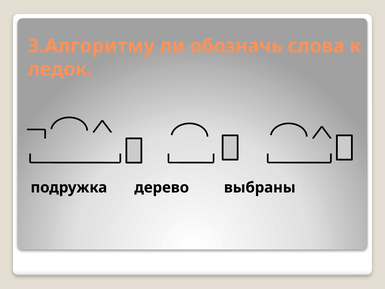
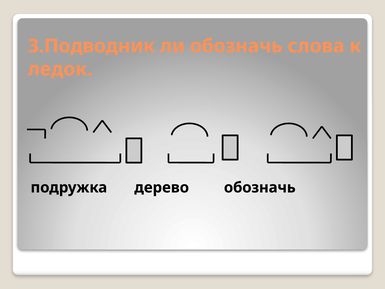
3.Алгоритму: 3.Алгоритму -> 3.Подводник
дерево выбраны: выбраны -> обозначь
